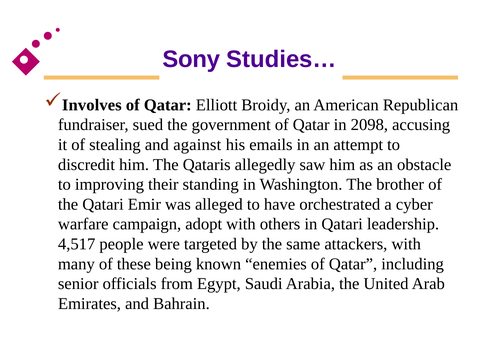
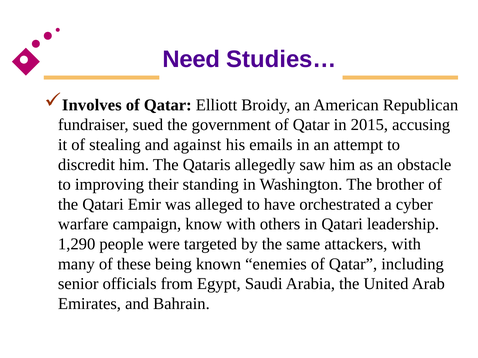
Sony: Sony -> Need
2098: 2098 -> 2015
adopt: adopt -> know
4,517: 4,517 -> 1,290
